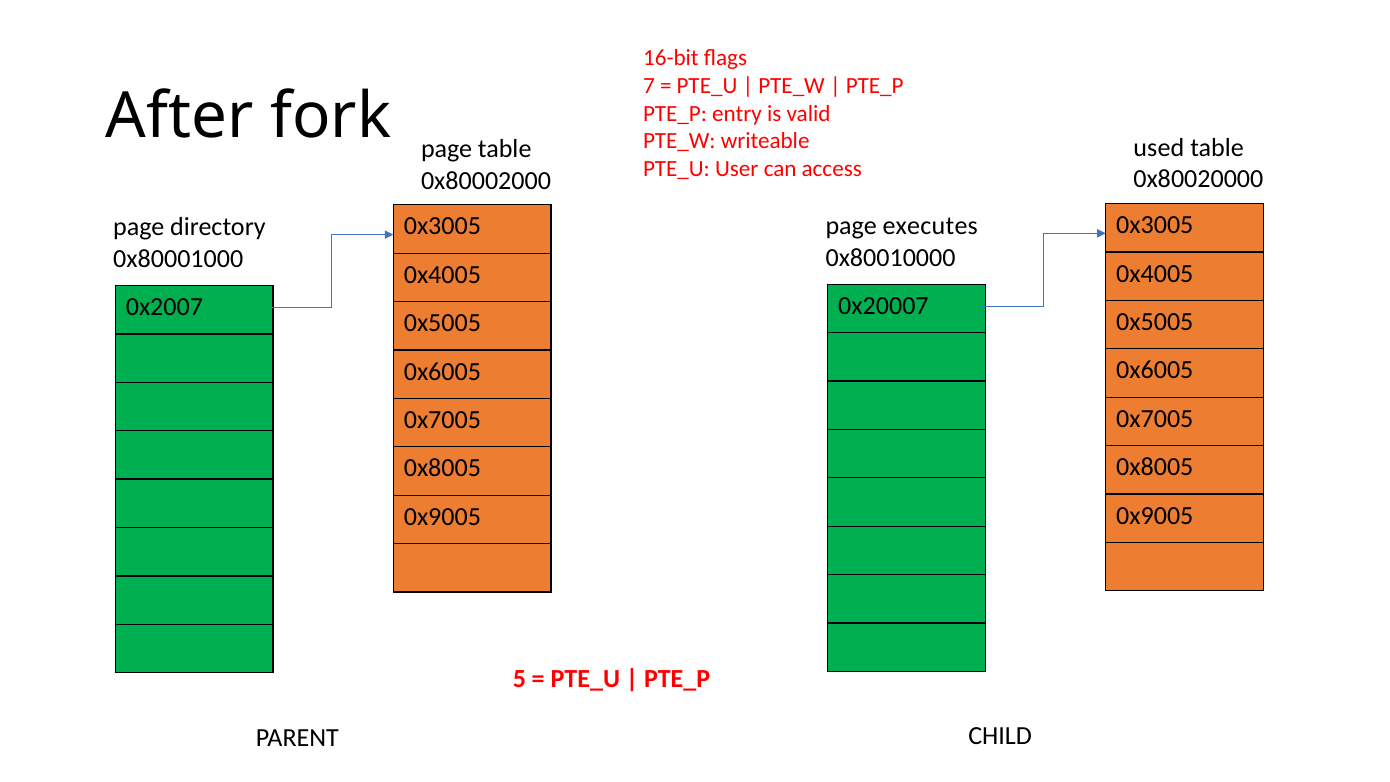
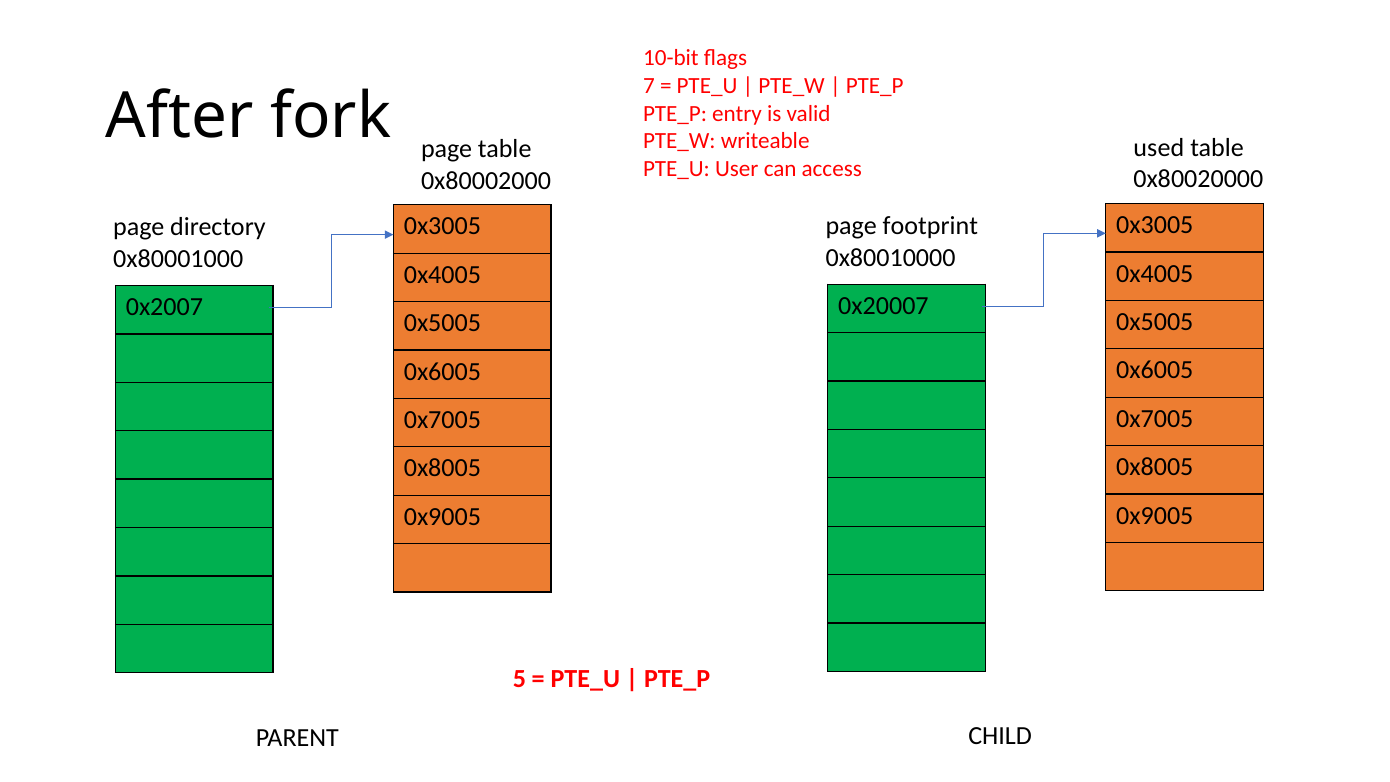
16-bit: 16-bit -> 10-bit
executes: executes -> footprint
